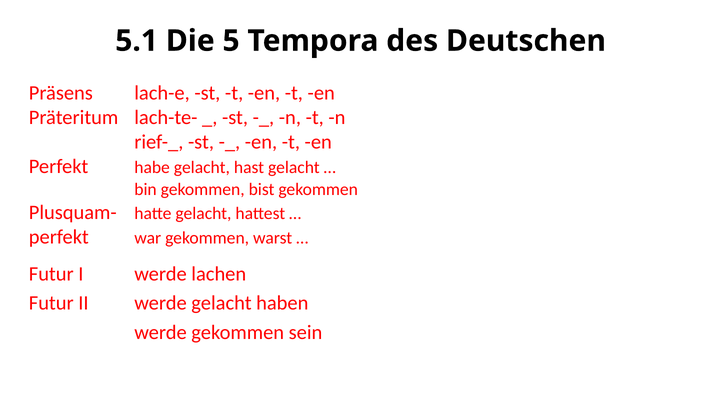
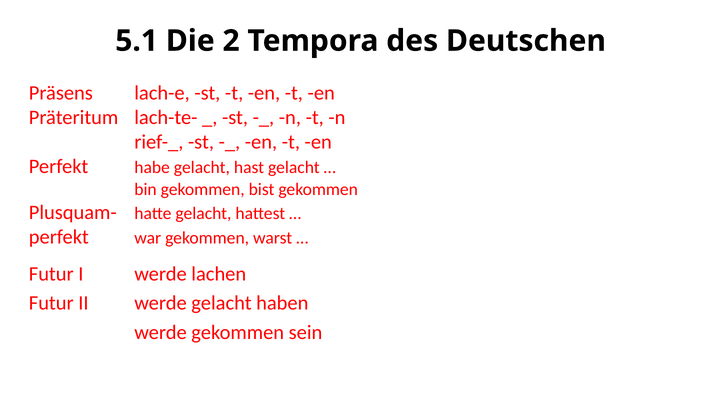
5: 5 -> 2
